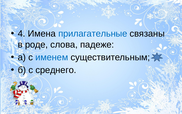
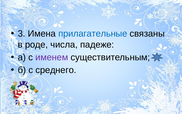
4: 4 -> 3
слова: слова -> числа
именем colour: blue -> purple
